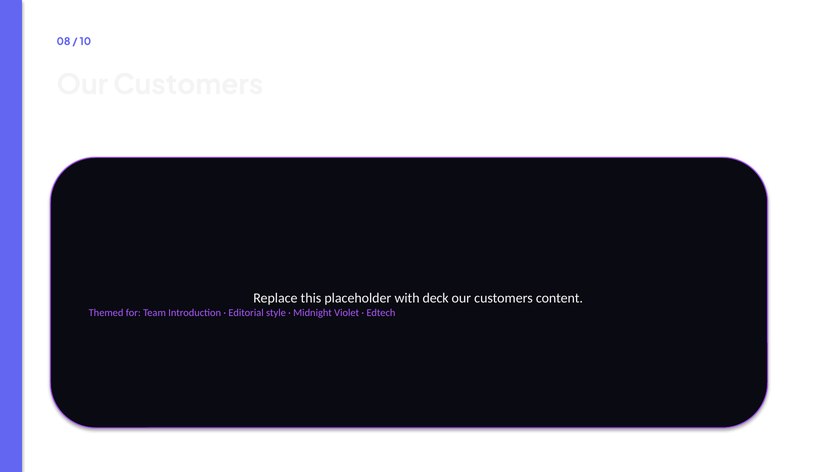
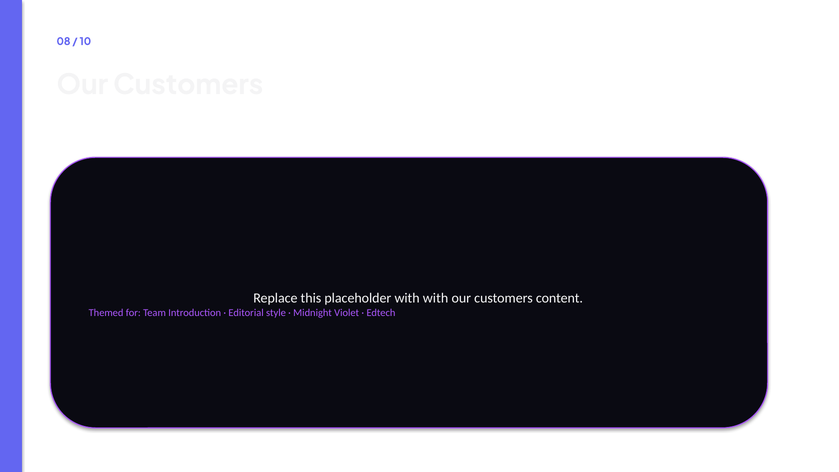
with deck: deck -> with
